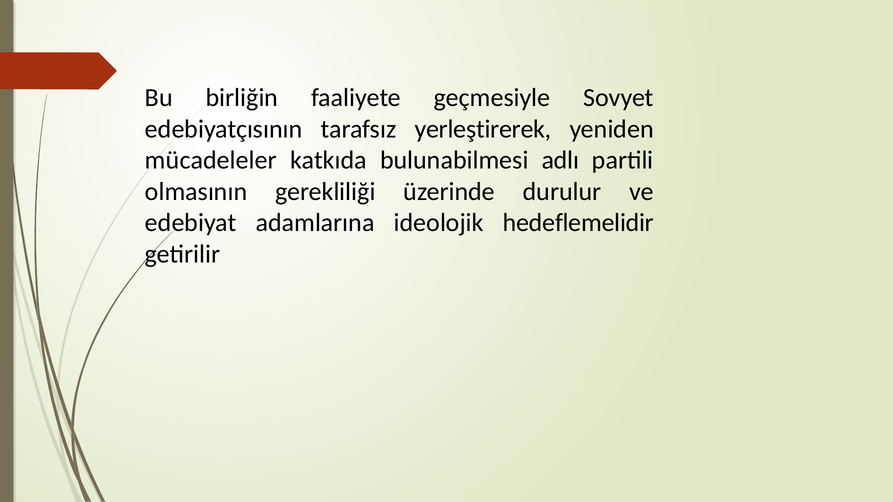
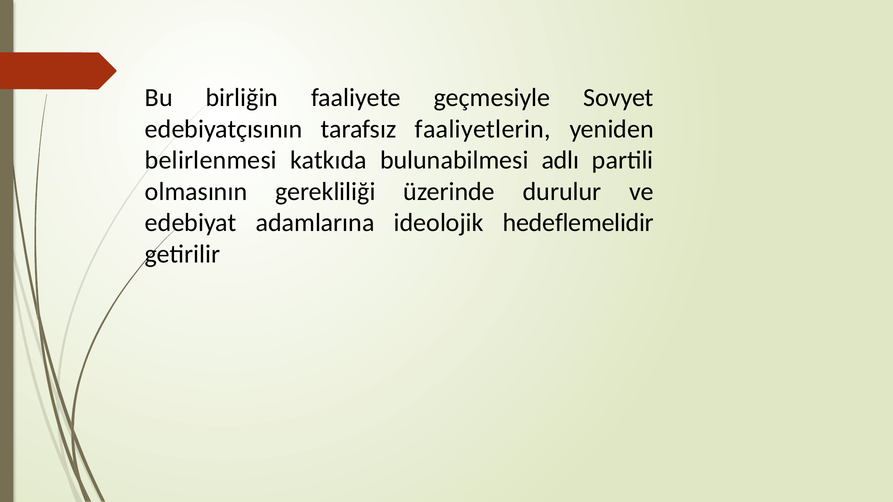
yerleştirerek: yerleştirerek -> faaliyetlerin
mücadeleler: mücadeleler -> belirlenmesi
